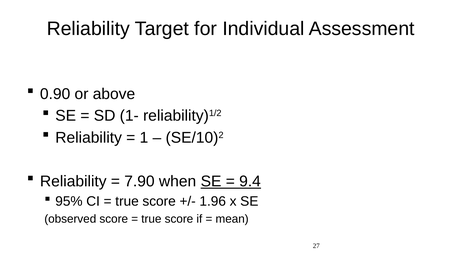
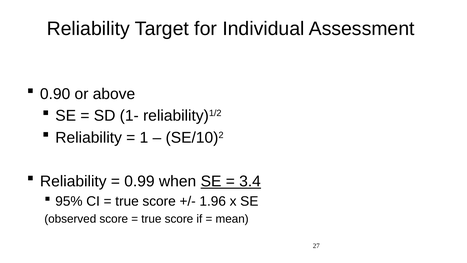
7.90: 7.90 -> 0.99
9.4: 9.4 -> 3.4
